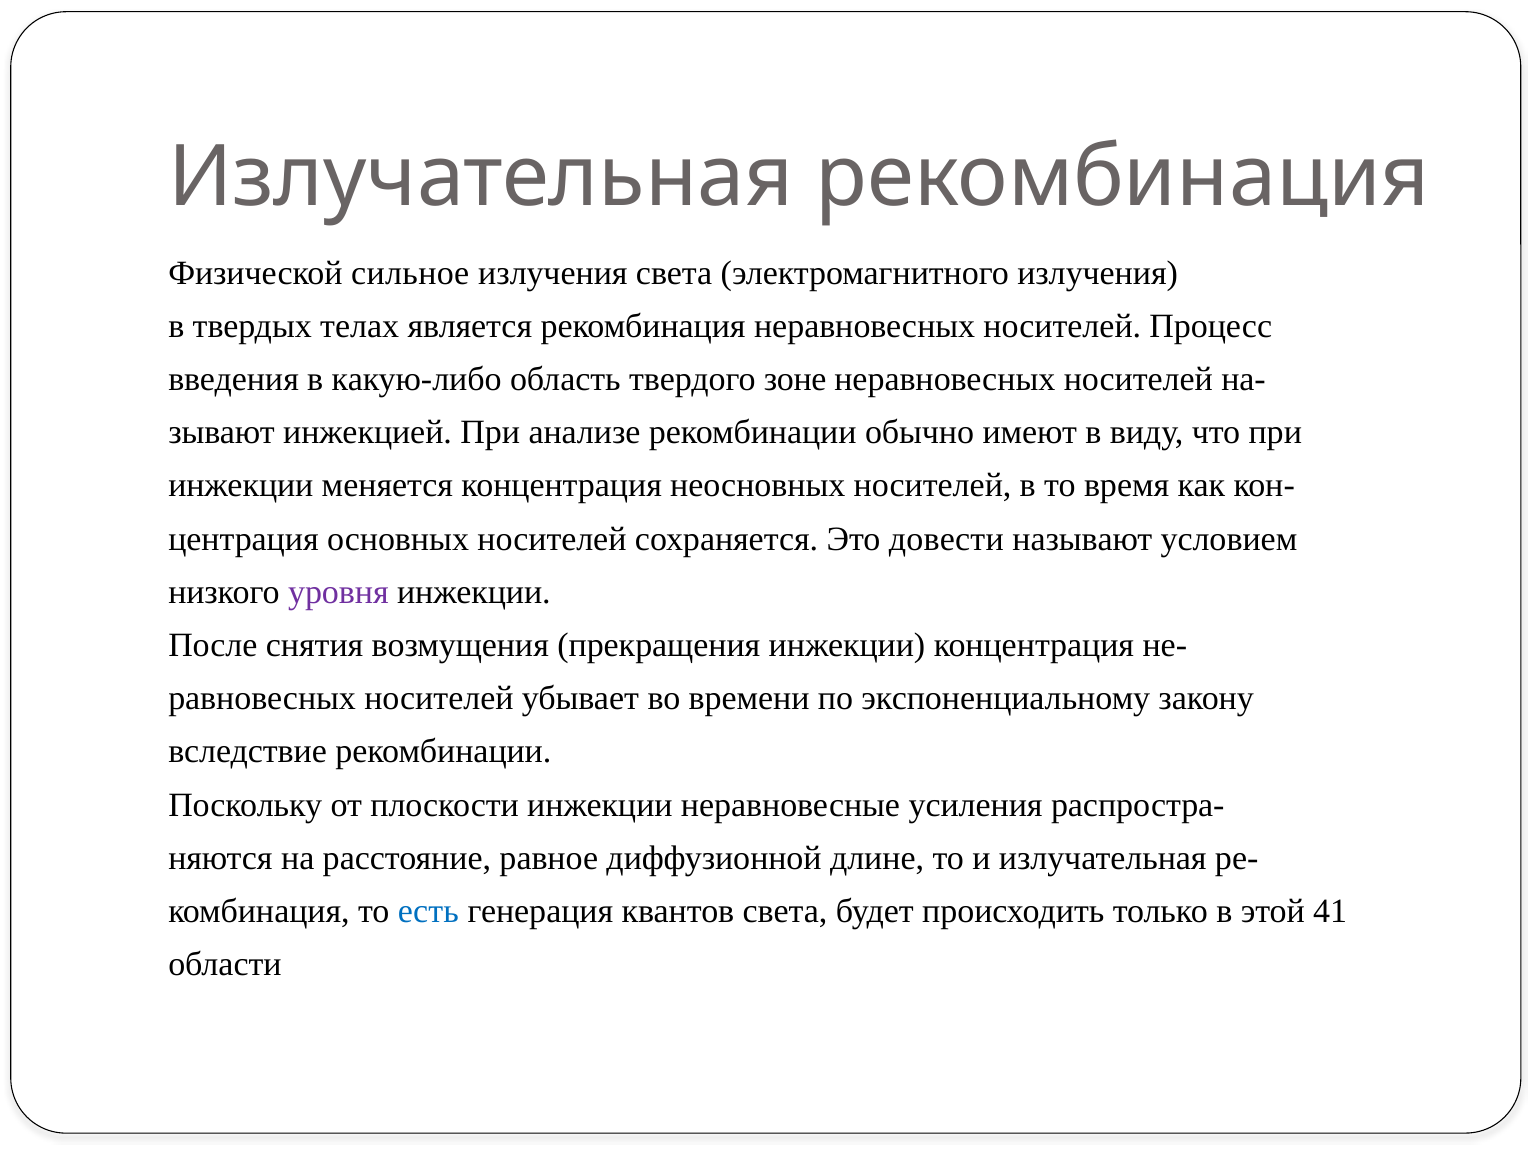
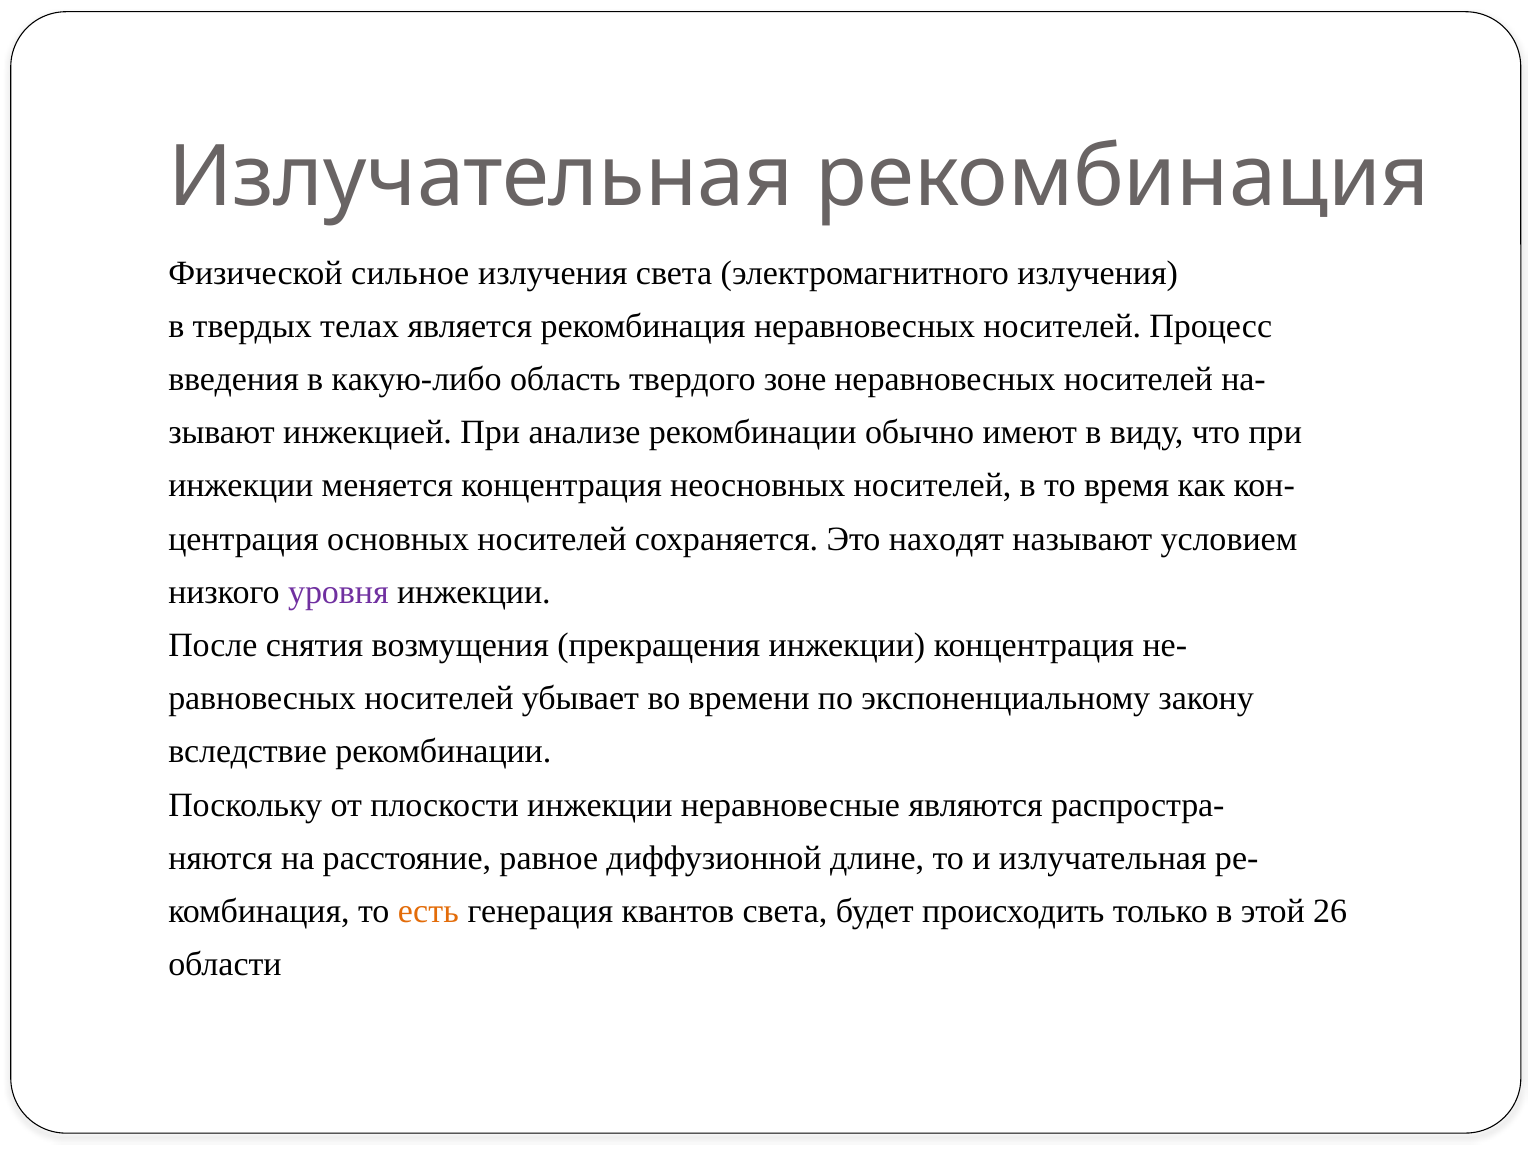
довести: довести -> находят
усиления: усиления -> являются
есть colour: blue -> orange
41: 41 -> 26
